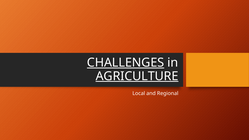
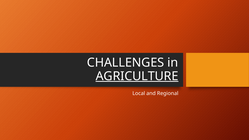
CHALLENGES underline: present -> none
